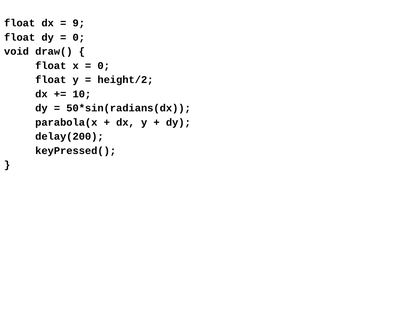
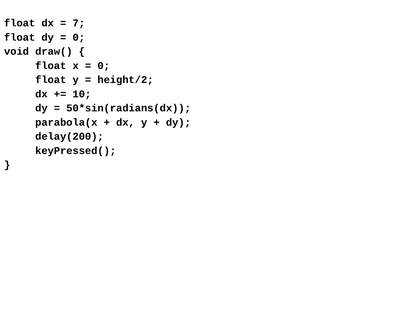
9: 9 -> 7
